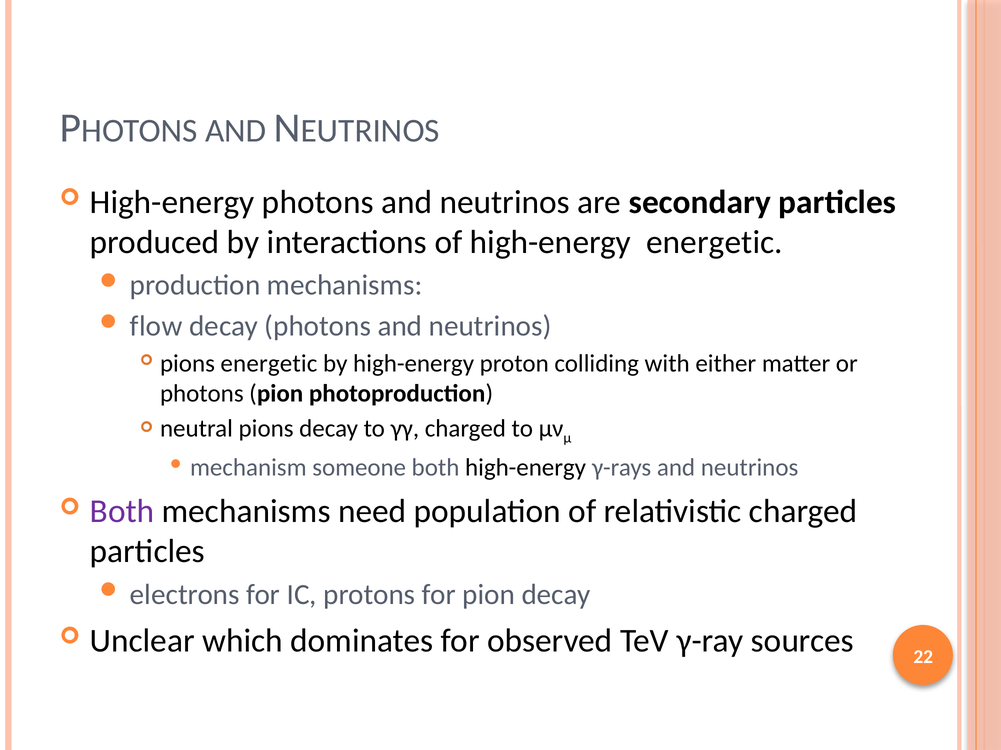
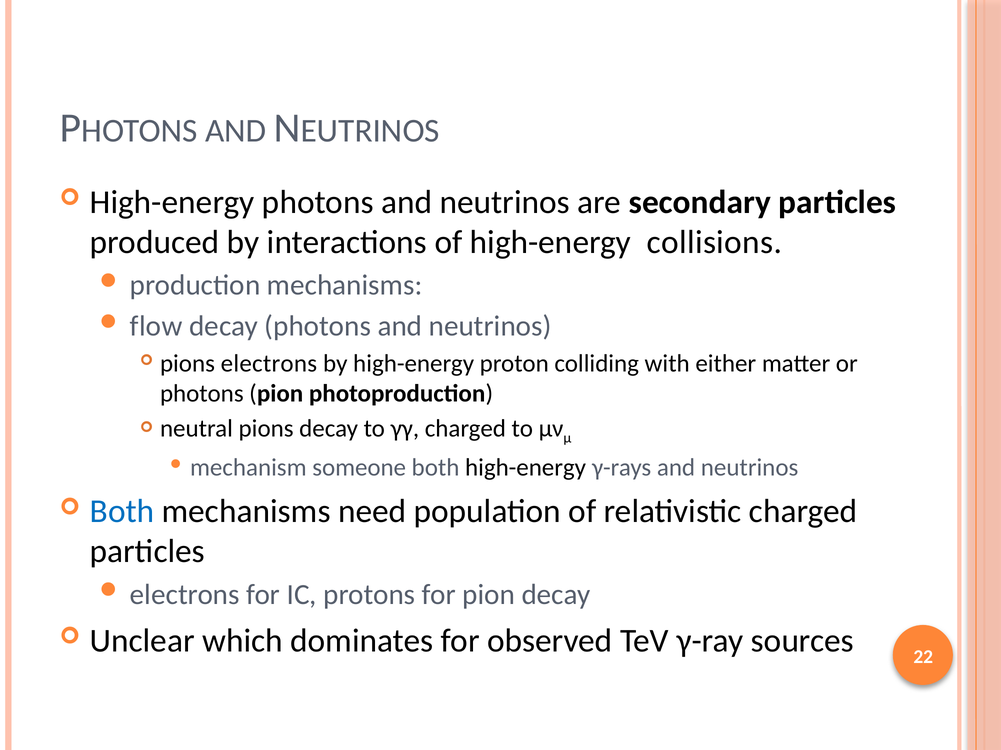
high-energy energetic: energetic -> collisions
pions energetic: energetic -> electrons
Both at (122, 512) colour: purple -> blue
